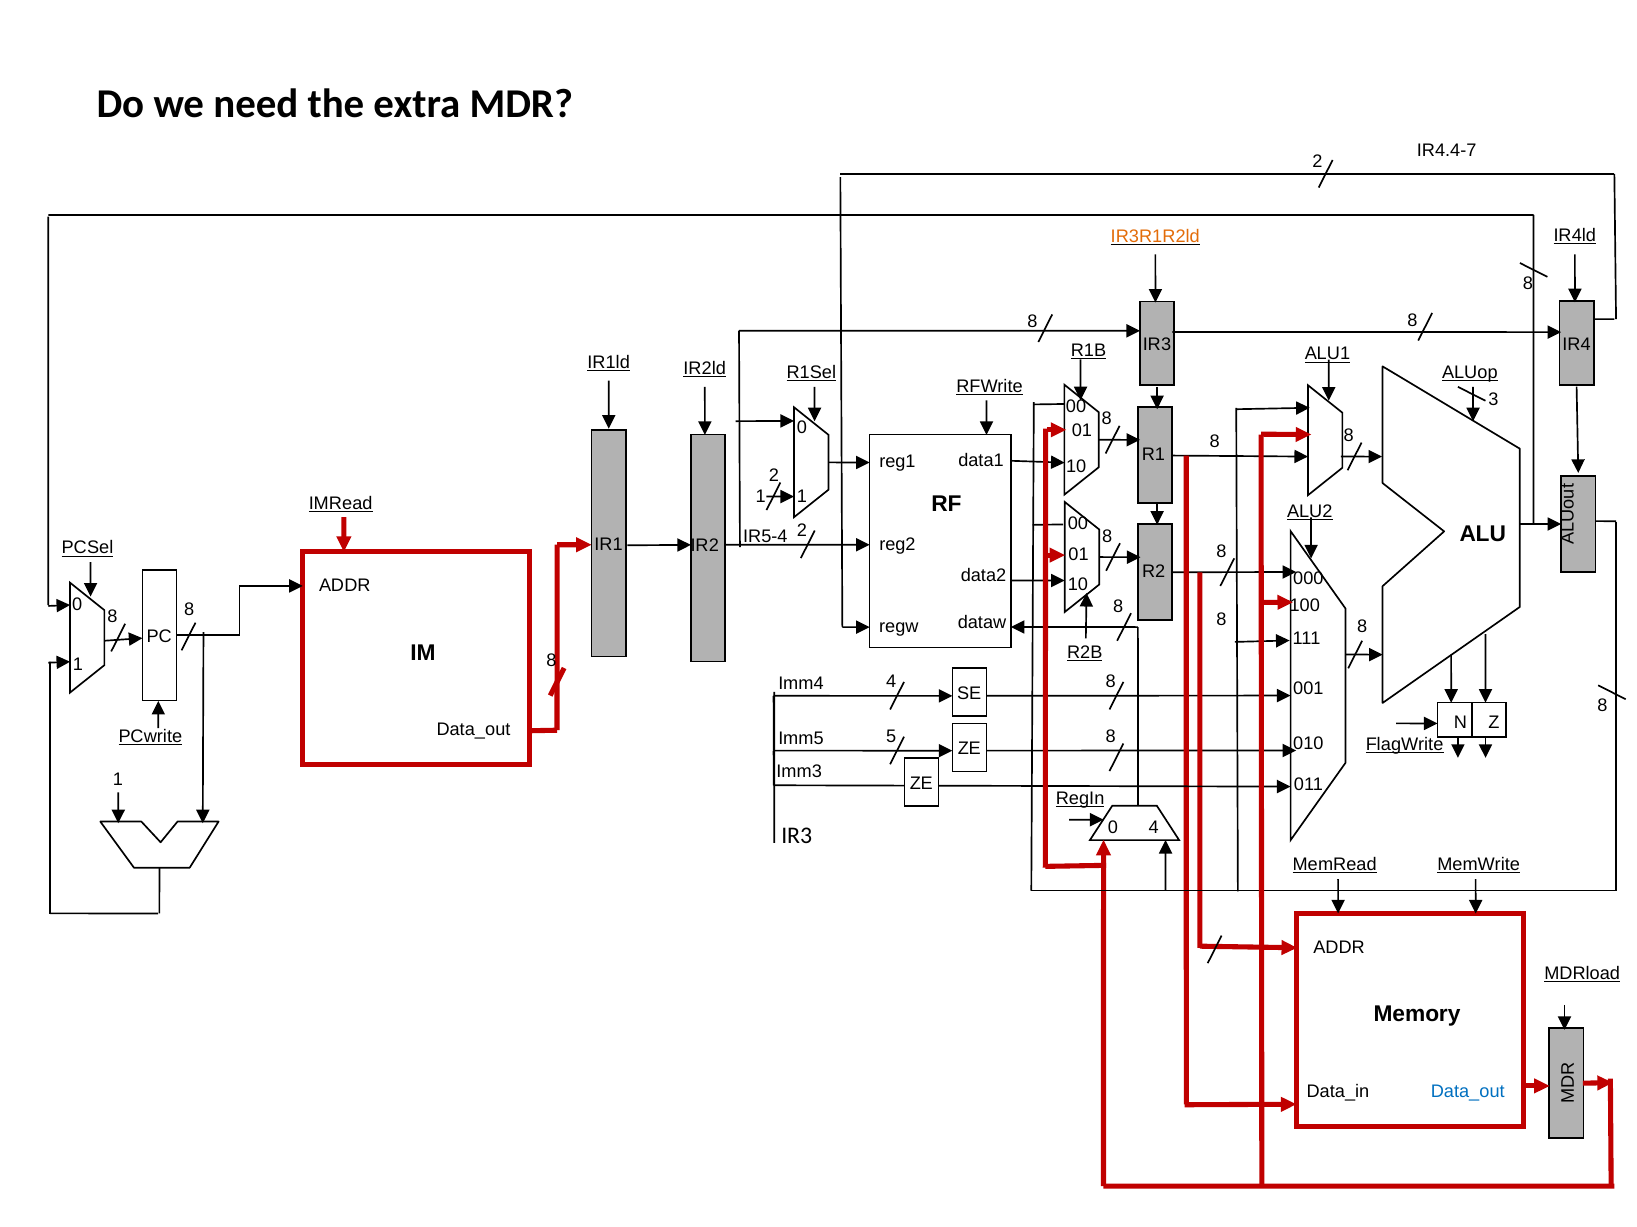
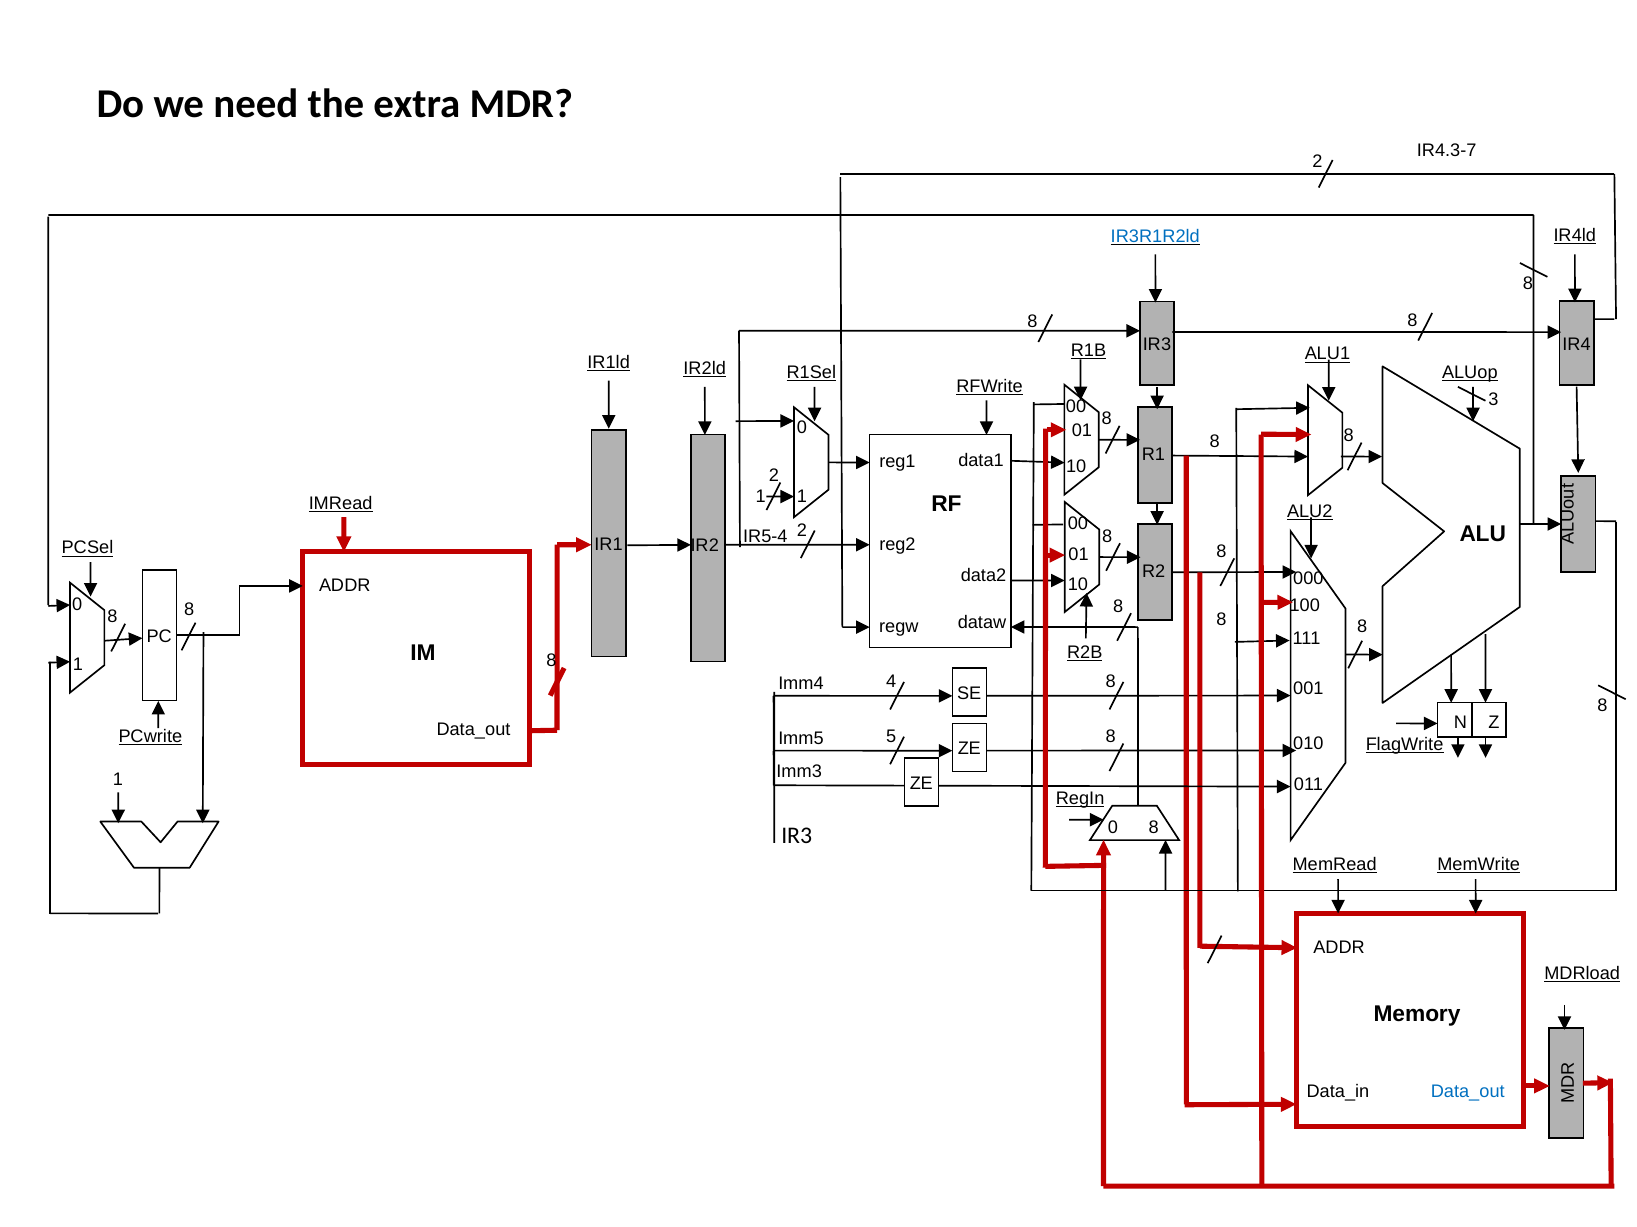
IR4.4-7: IR4.4-7 -> IR4.3-7
IR3R1R2ld colour: orange -> blue
0 4: 4 -> 8
